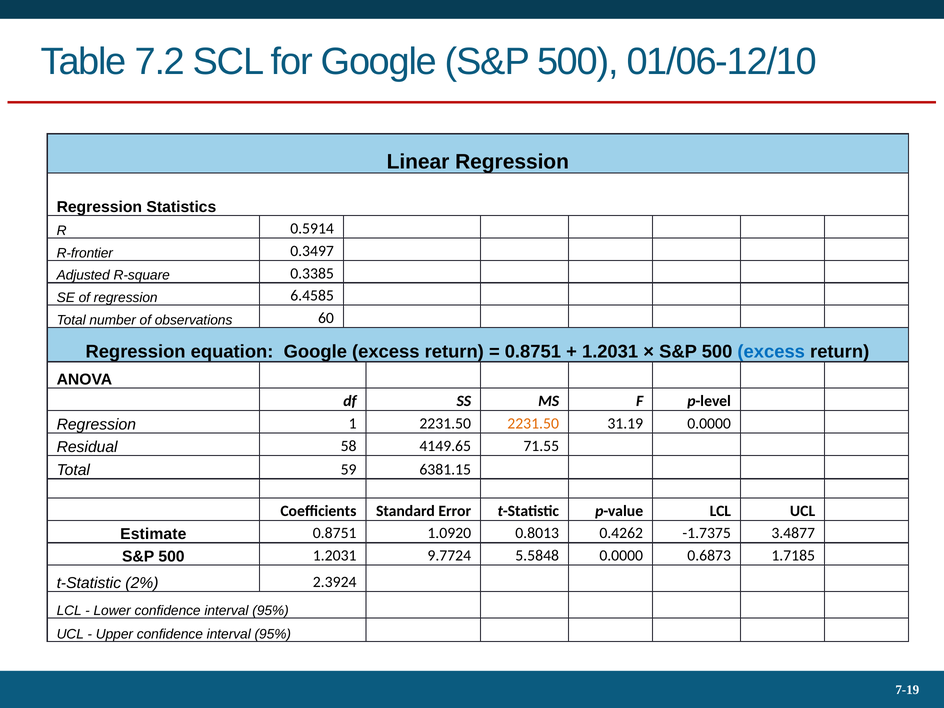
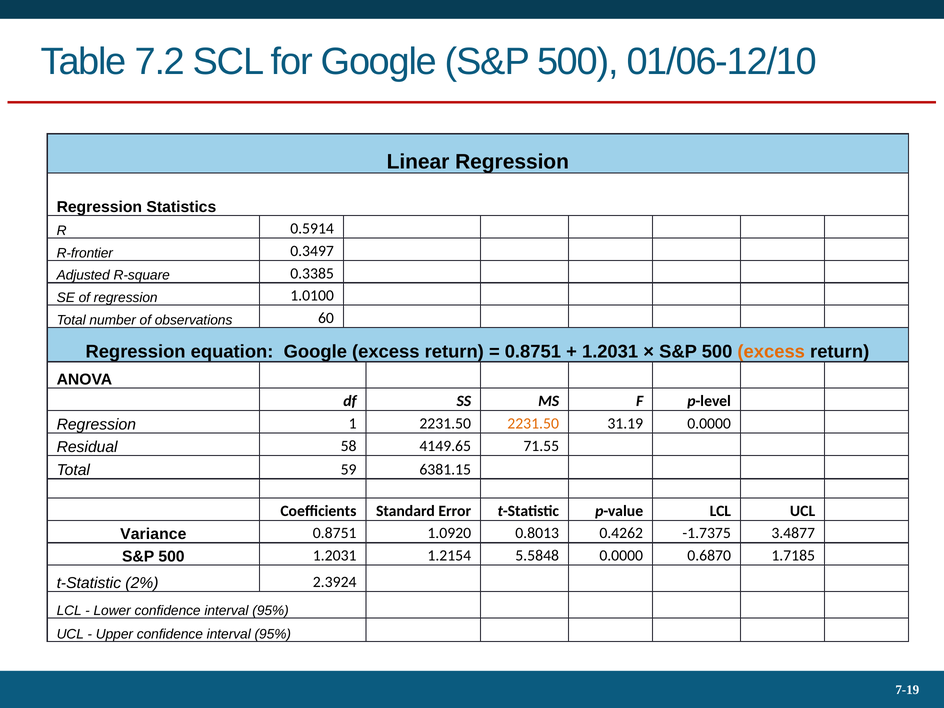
6.4585: 6.4585 -> 1.0100
excess at (771, 352) colour: blue -> orange
Estimate: Estimate -> Variance
9.7724: 9.7724 -> 1.2154
0.6873: 0.6873 -> 0.6870
